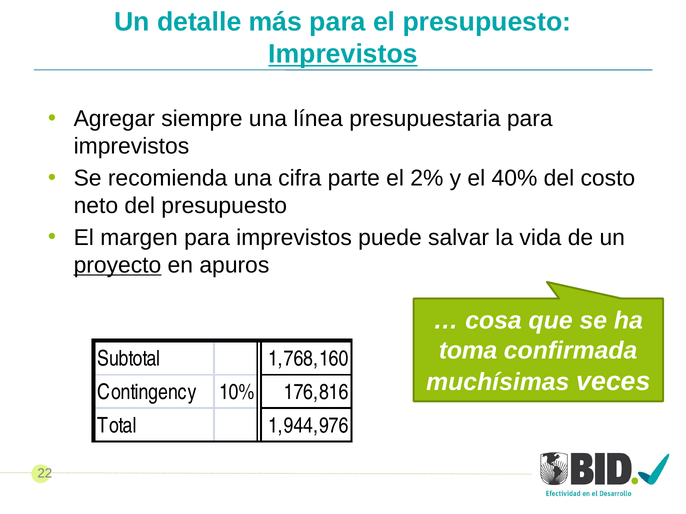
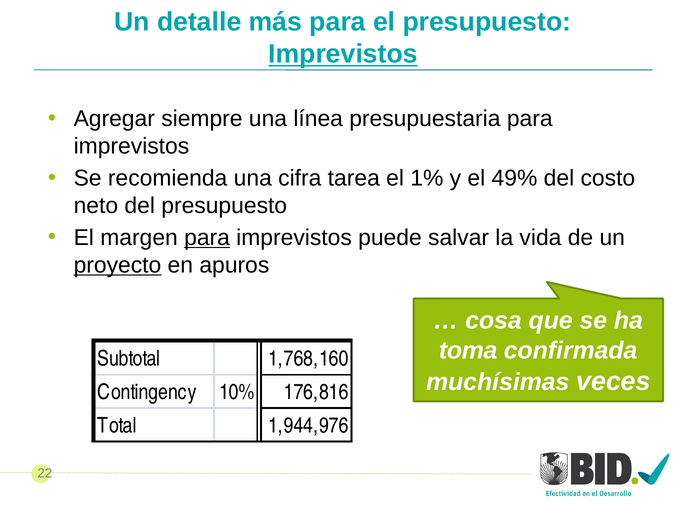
parte: parte -> tarea
2%: 2% -> 1%
40%: 40% -> 49%
para at (207, 238) underline: none -> present
